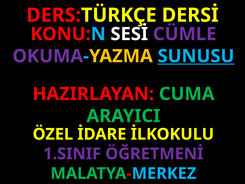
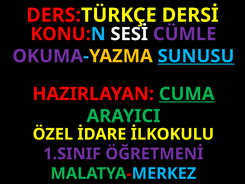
CUMA underline: none -> present
